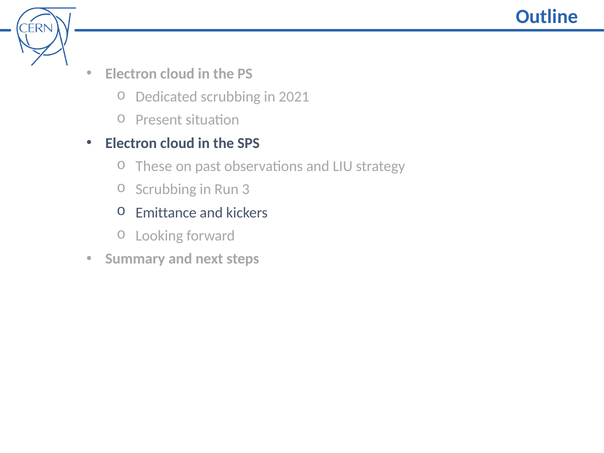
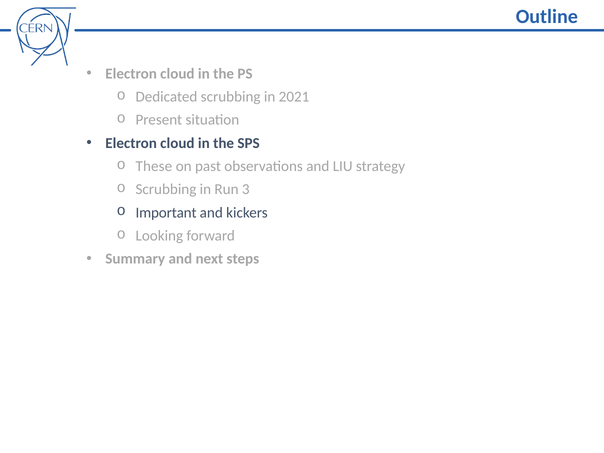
Emittance: Emittance -> Important
